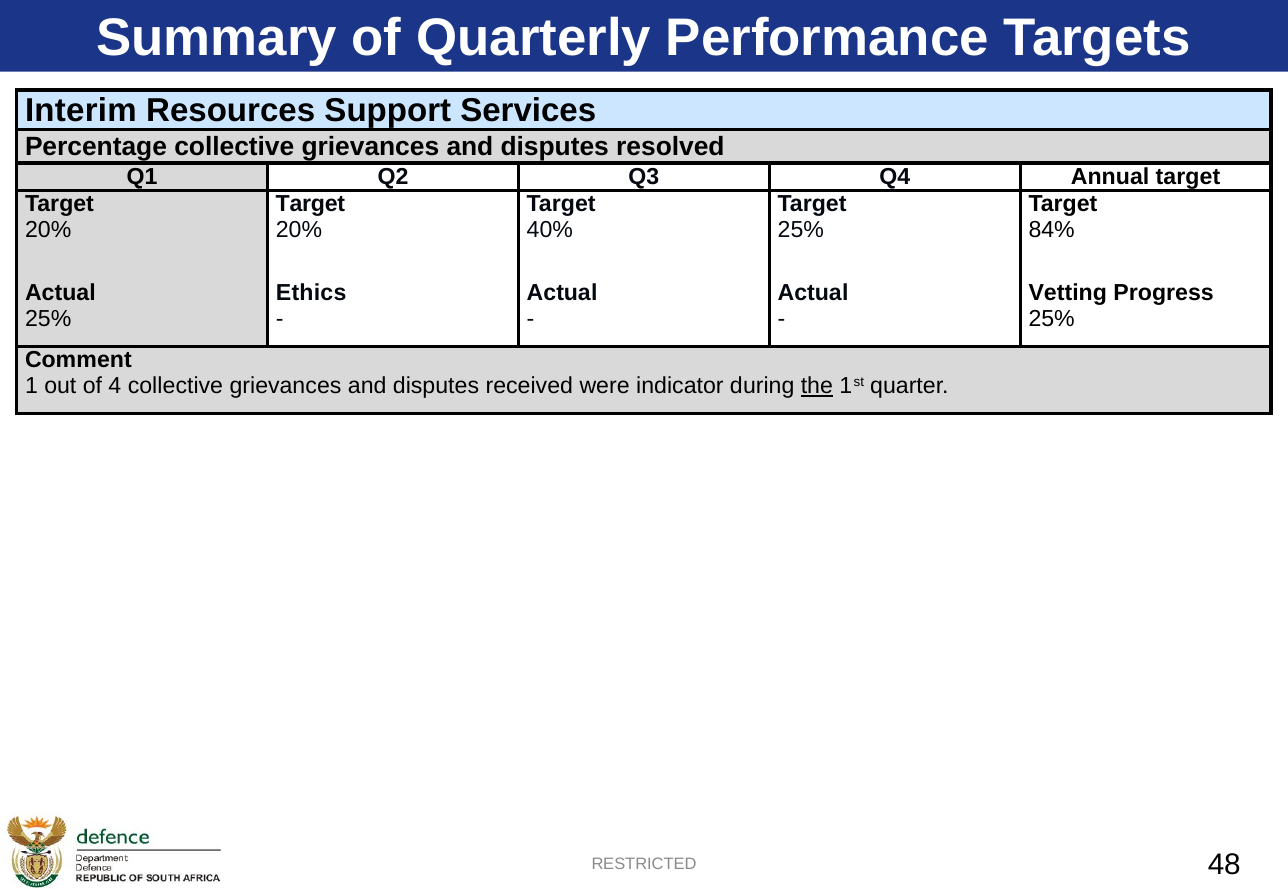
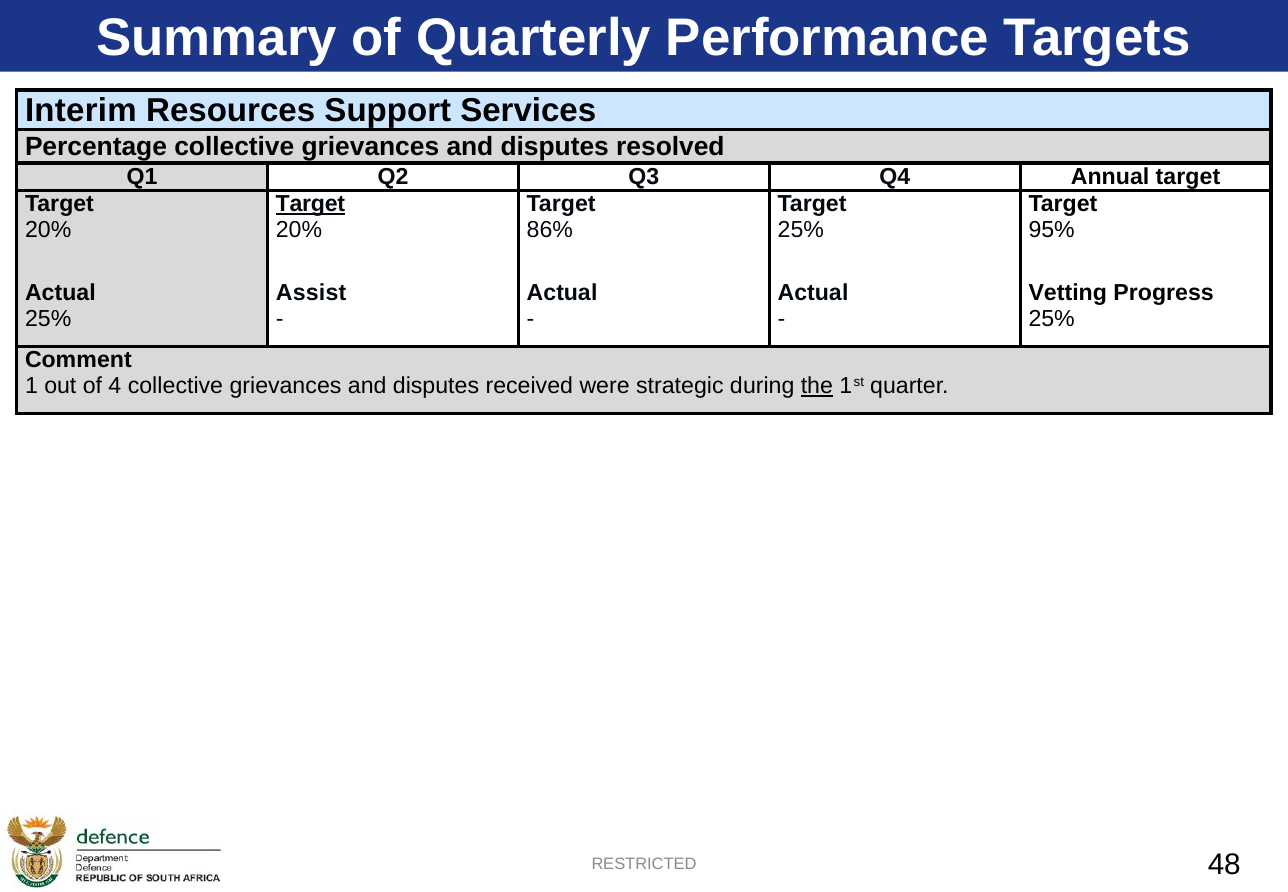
Target at (310, 204) underline: none -> present
40%: 40% -> 86%
84%: 84% -> 95%
Ethics: Ethics -> Assist
indicator: indicator -> strategic
